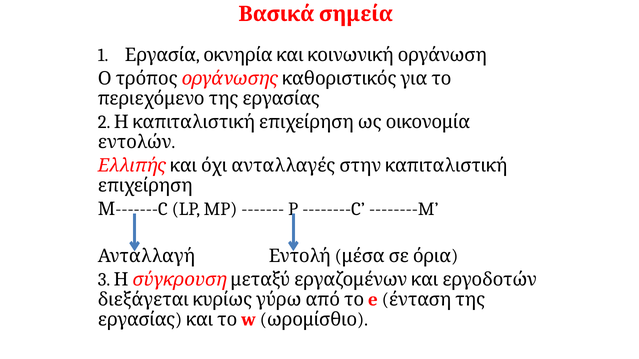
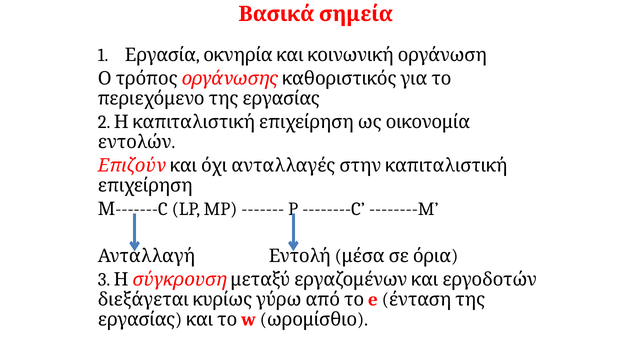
Ελλιπής: Ελλιπής -> Επιζούν
